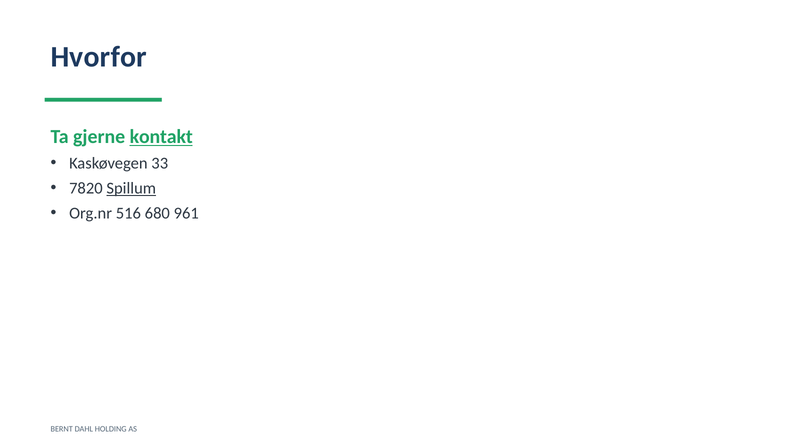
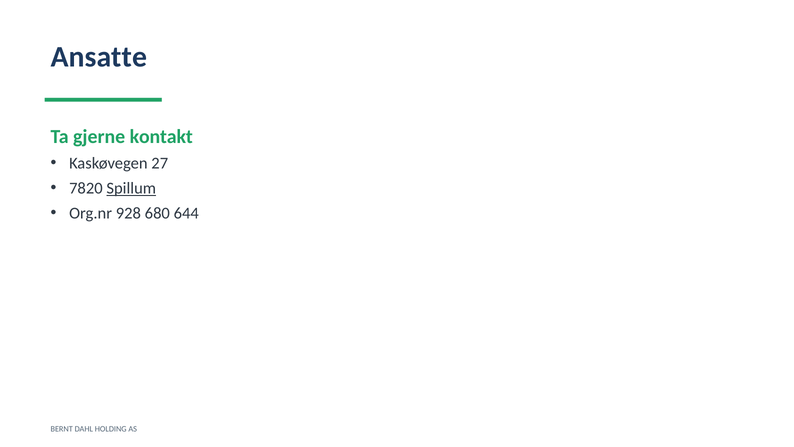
Hvorfor: Hvorfor -> Ansatte
kontakt underline: present -> none
33: 33 -> 27
516: 516 -> 928
961: 961 -> 644
